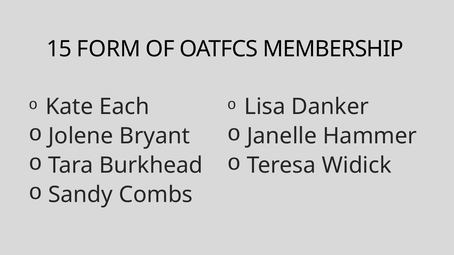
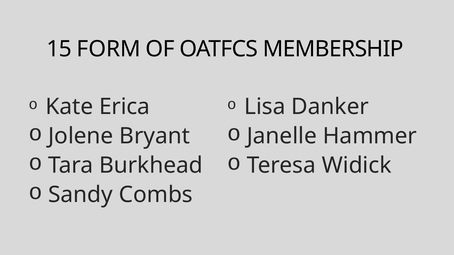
Each: Each -> Erica
